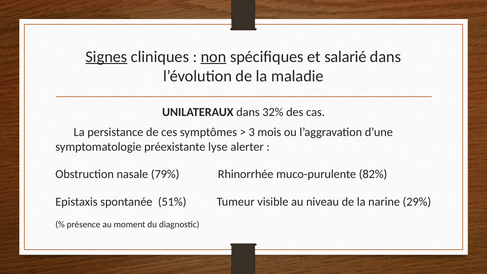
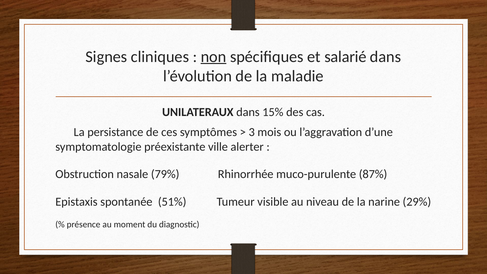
Signes underline: present -> none
32%: 32% -> 15%
lyse: lyse -> ville
82%: 82% -> 87%
